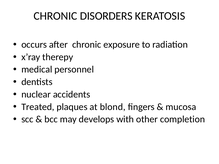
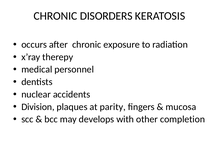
Treated: Treated -> Division
blond: blond -> parity
